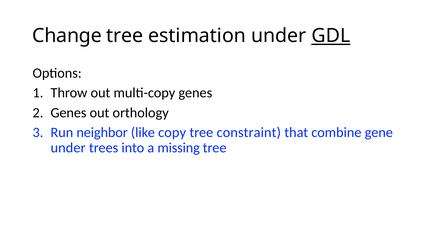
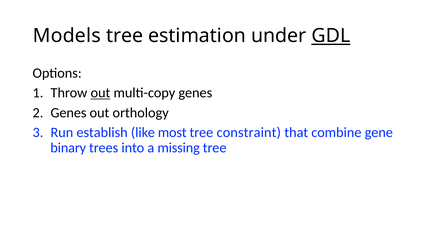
Change: Change -> Models
out at (100, 93) underline: none -> present
neighbor: neighbor -> establish
copy: copy -> most
under at (68, 148): under -> binary
